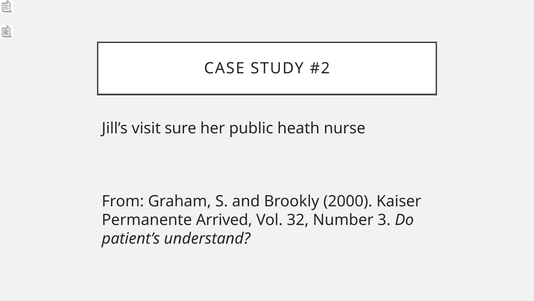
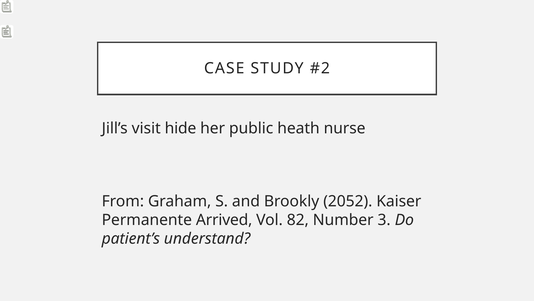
sure: sure -> hide
2000: 2000 -> 2052
32: 32 -> 82
